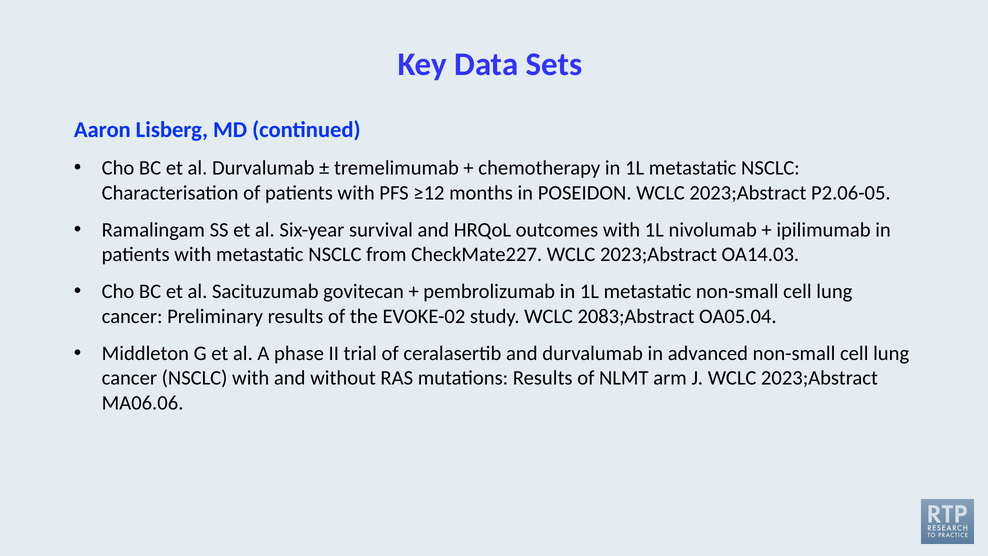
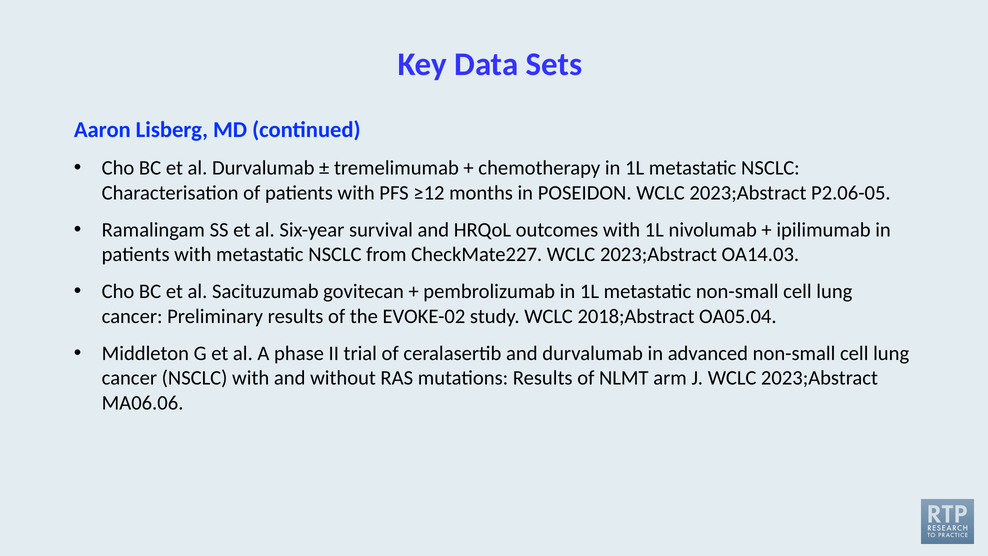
2083;Abstract: 2083;Abstract -> 2018;Abstract
